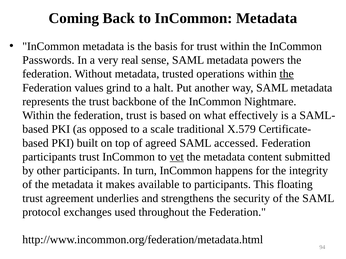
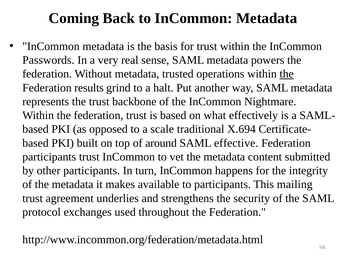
values: values -> results
X.579: X.579 -> X.694
agreed: agreed -> around
accessed: accessed -> effective
vet underline: present -> none
floating: floating -> mailing
